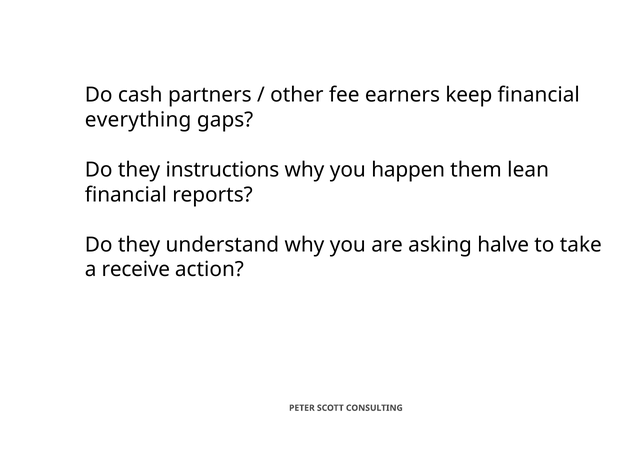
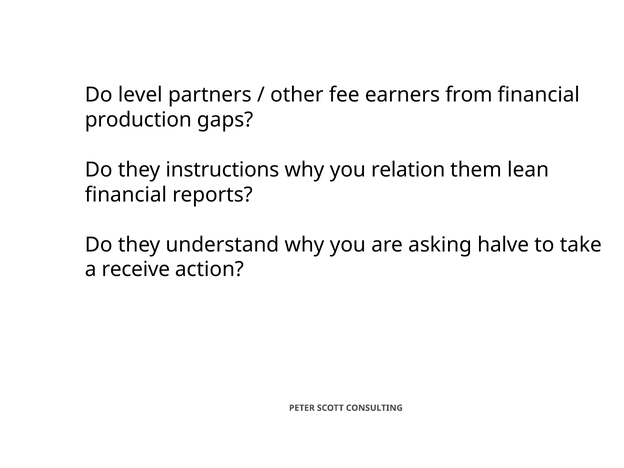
cash: cash -> level
keep: keep -> from
everything: everything -> production
happen: happen -> relation
